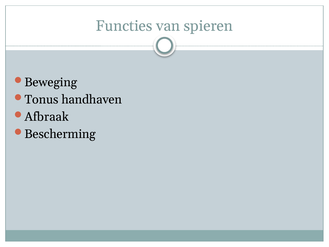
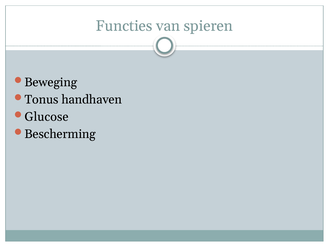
Afbraak: Afbraak -> Glucose
